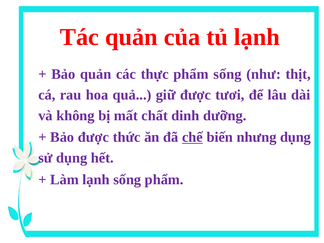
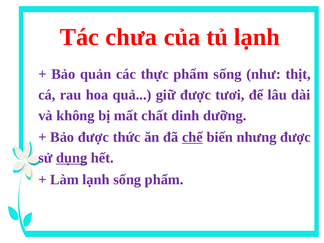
Tác quản: quản -> chưa
nhưng dụng: dụng -> được
dụng at (72, 158) underline: none -> present
